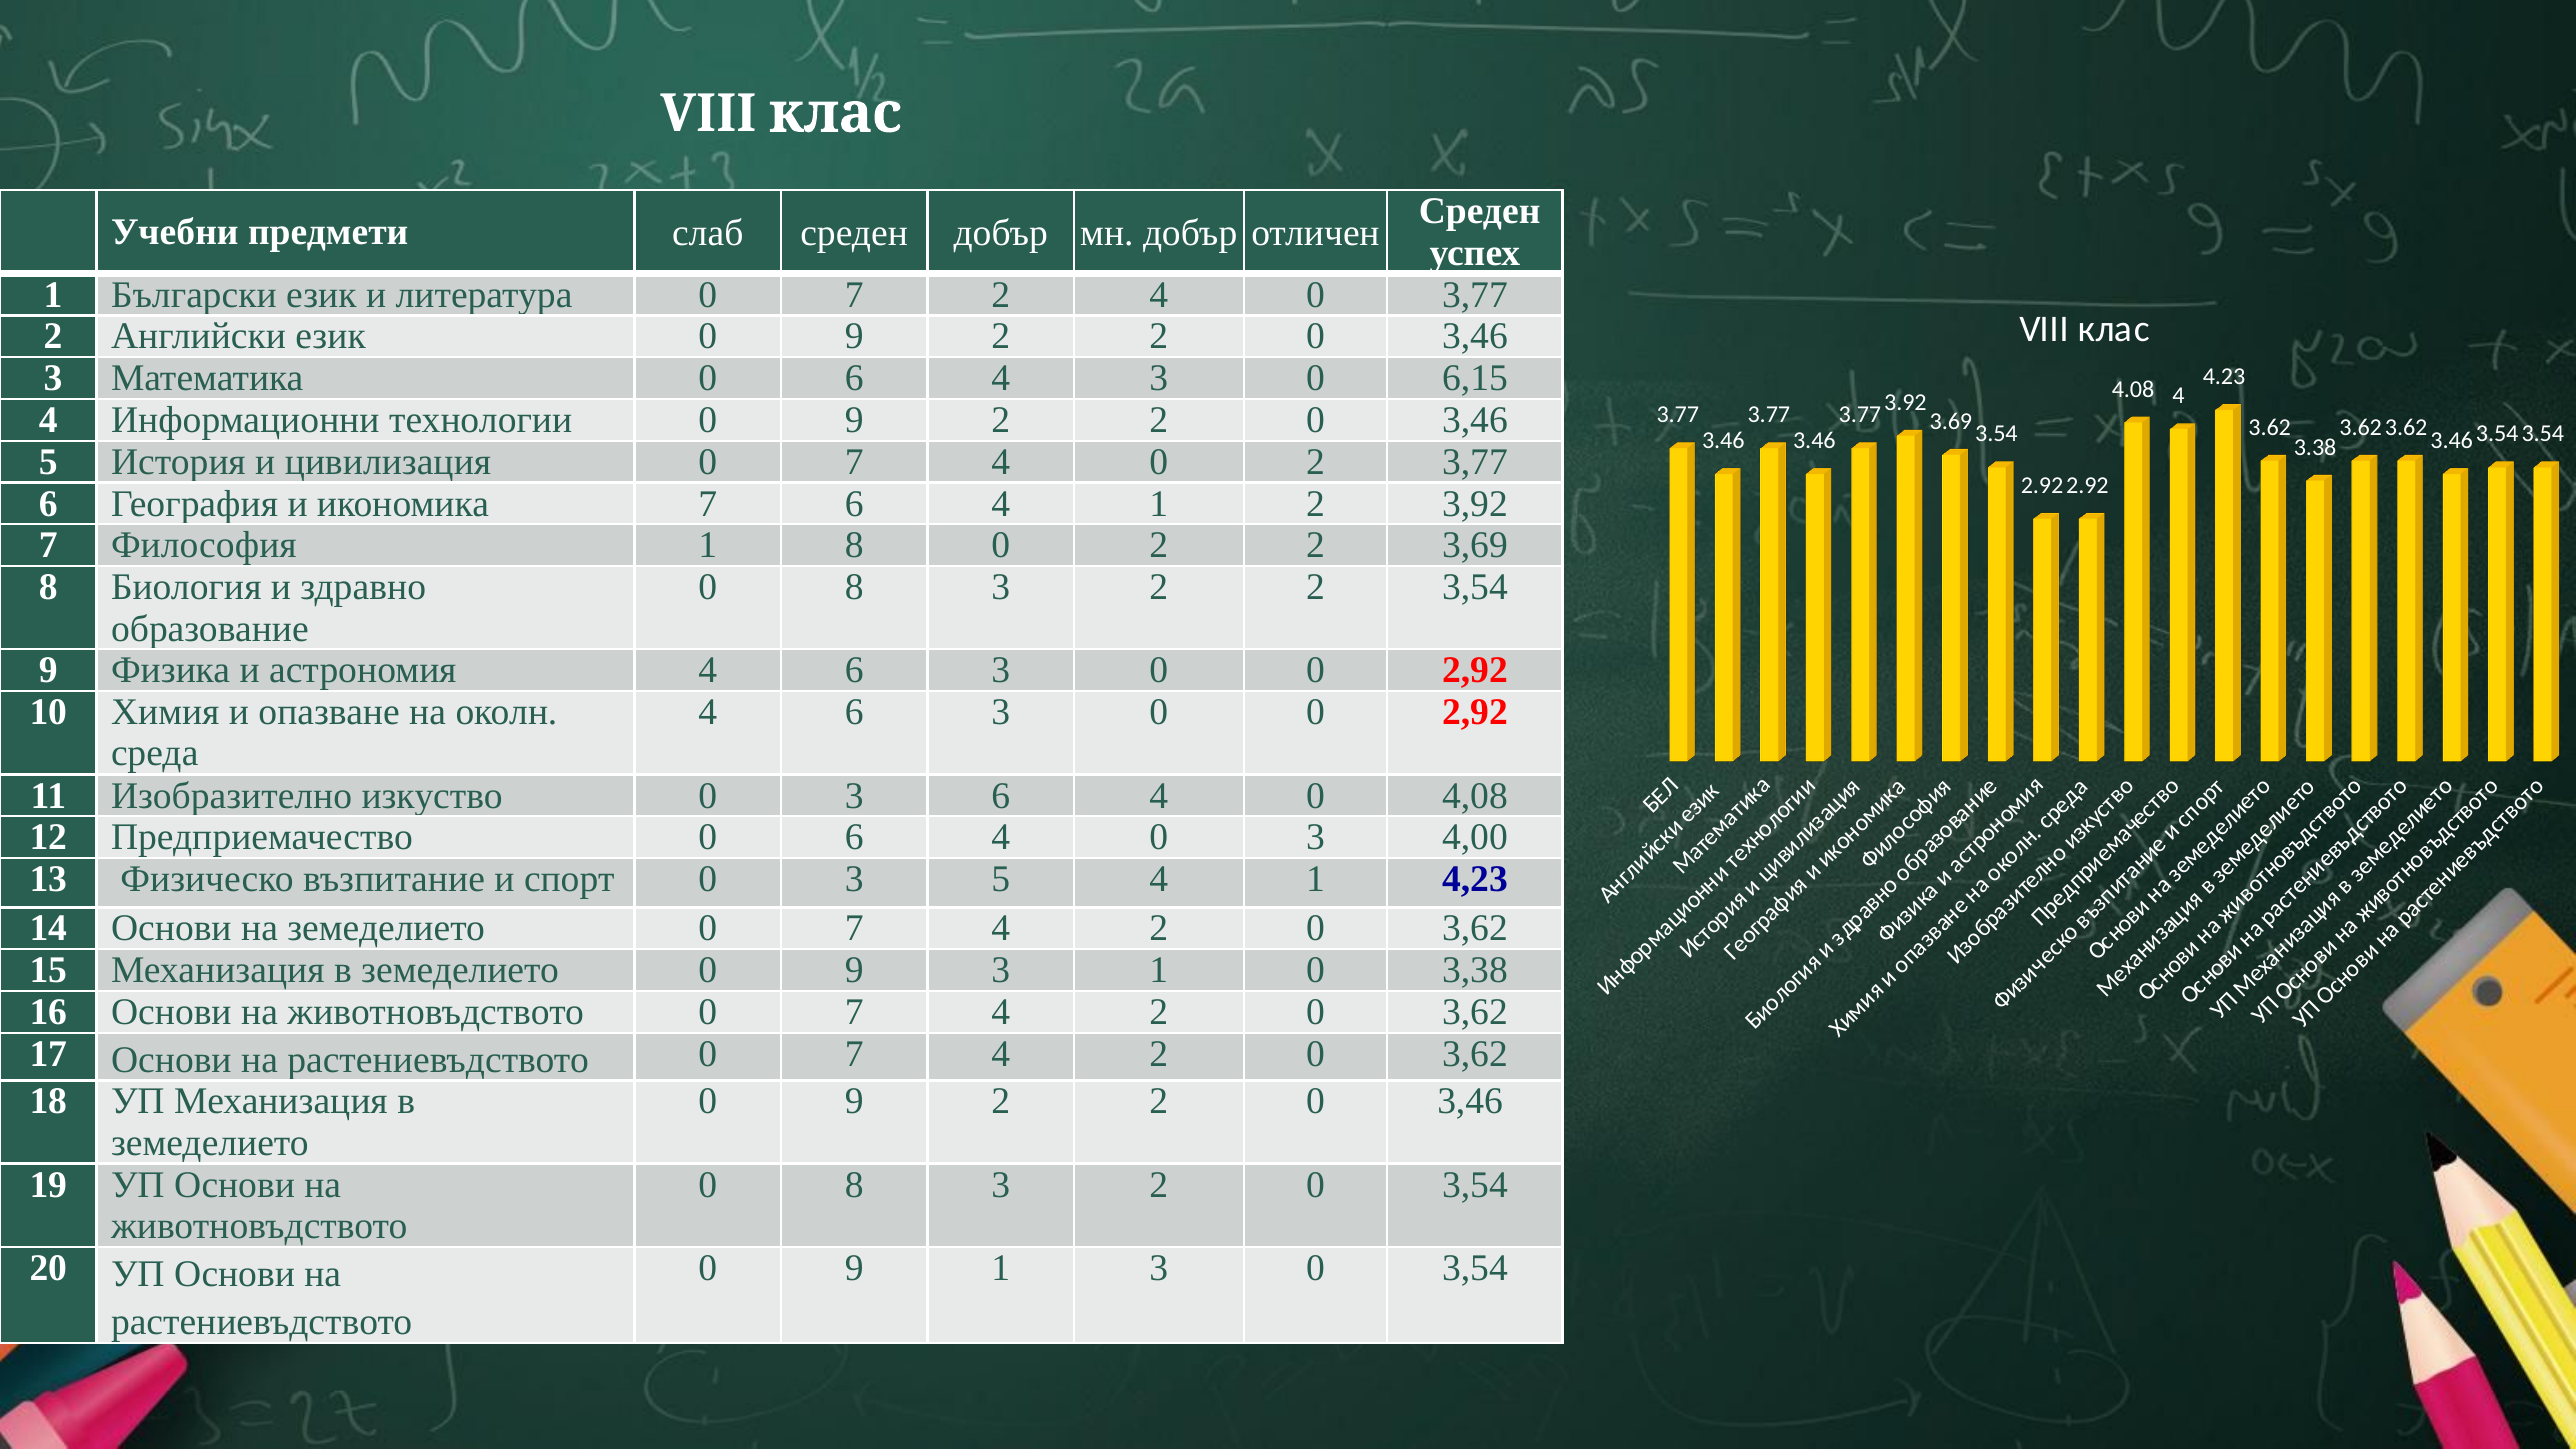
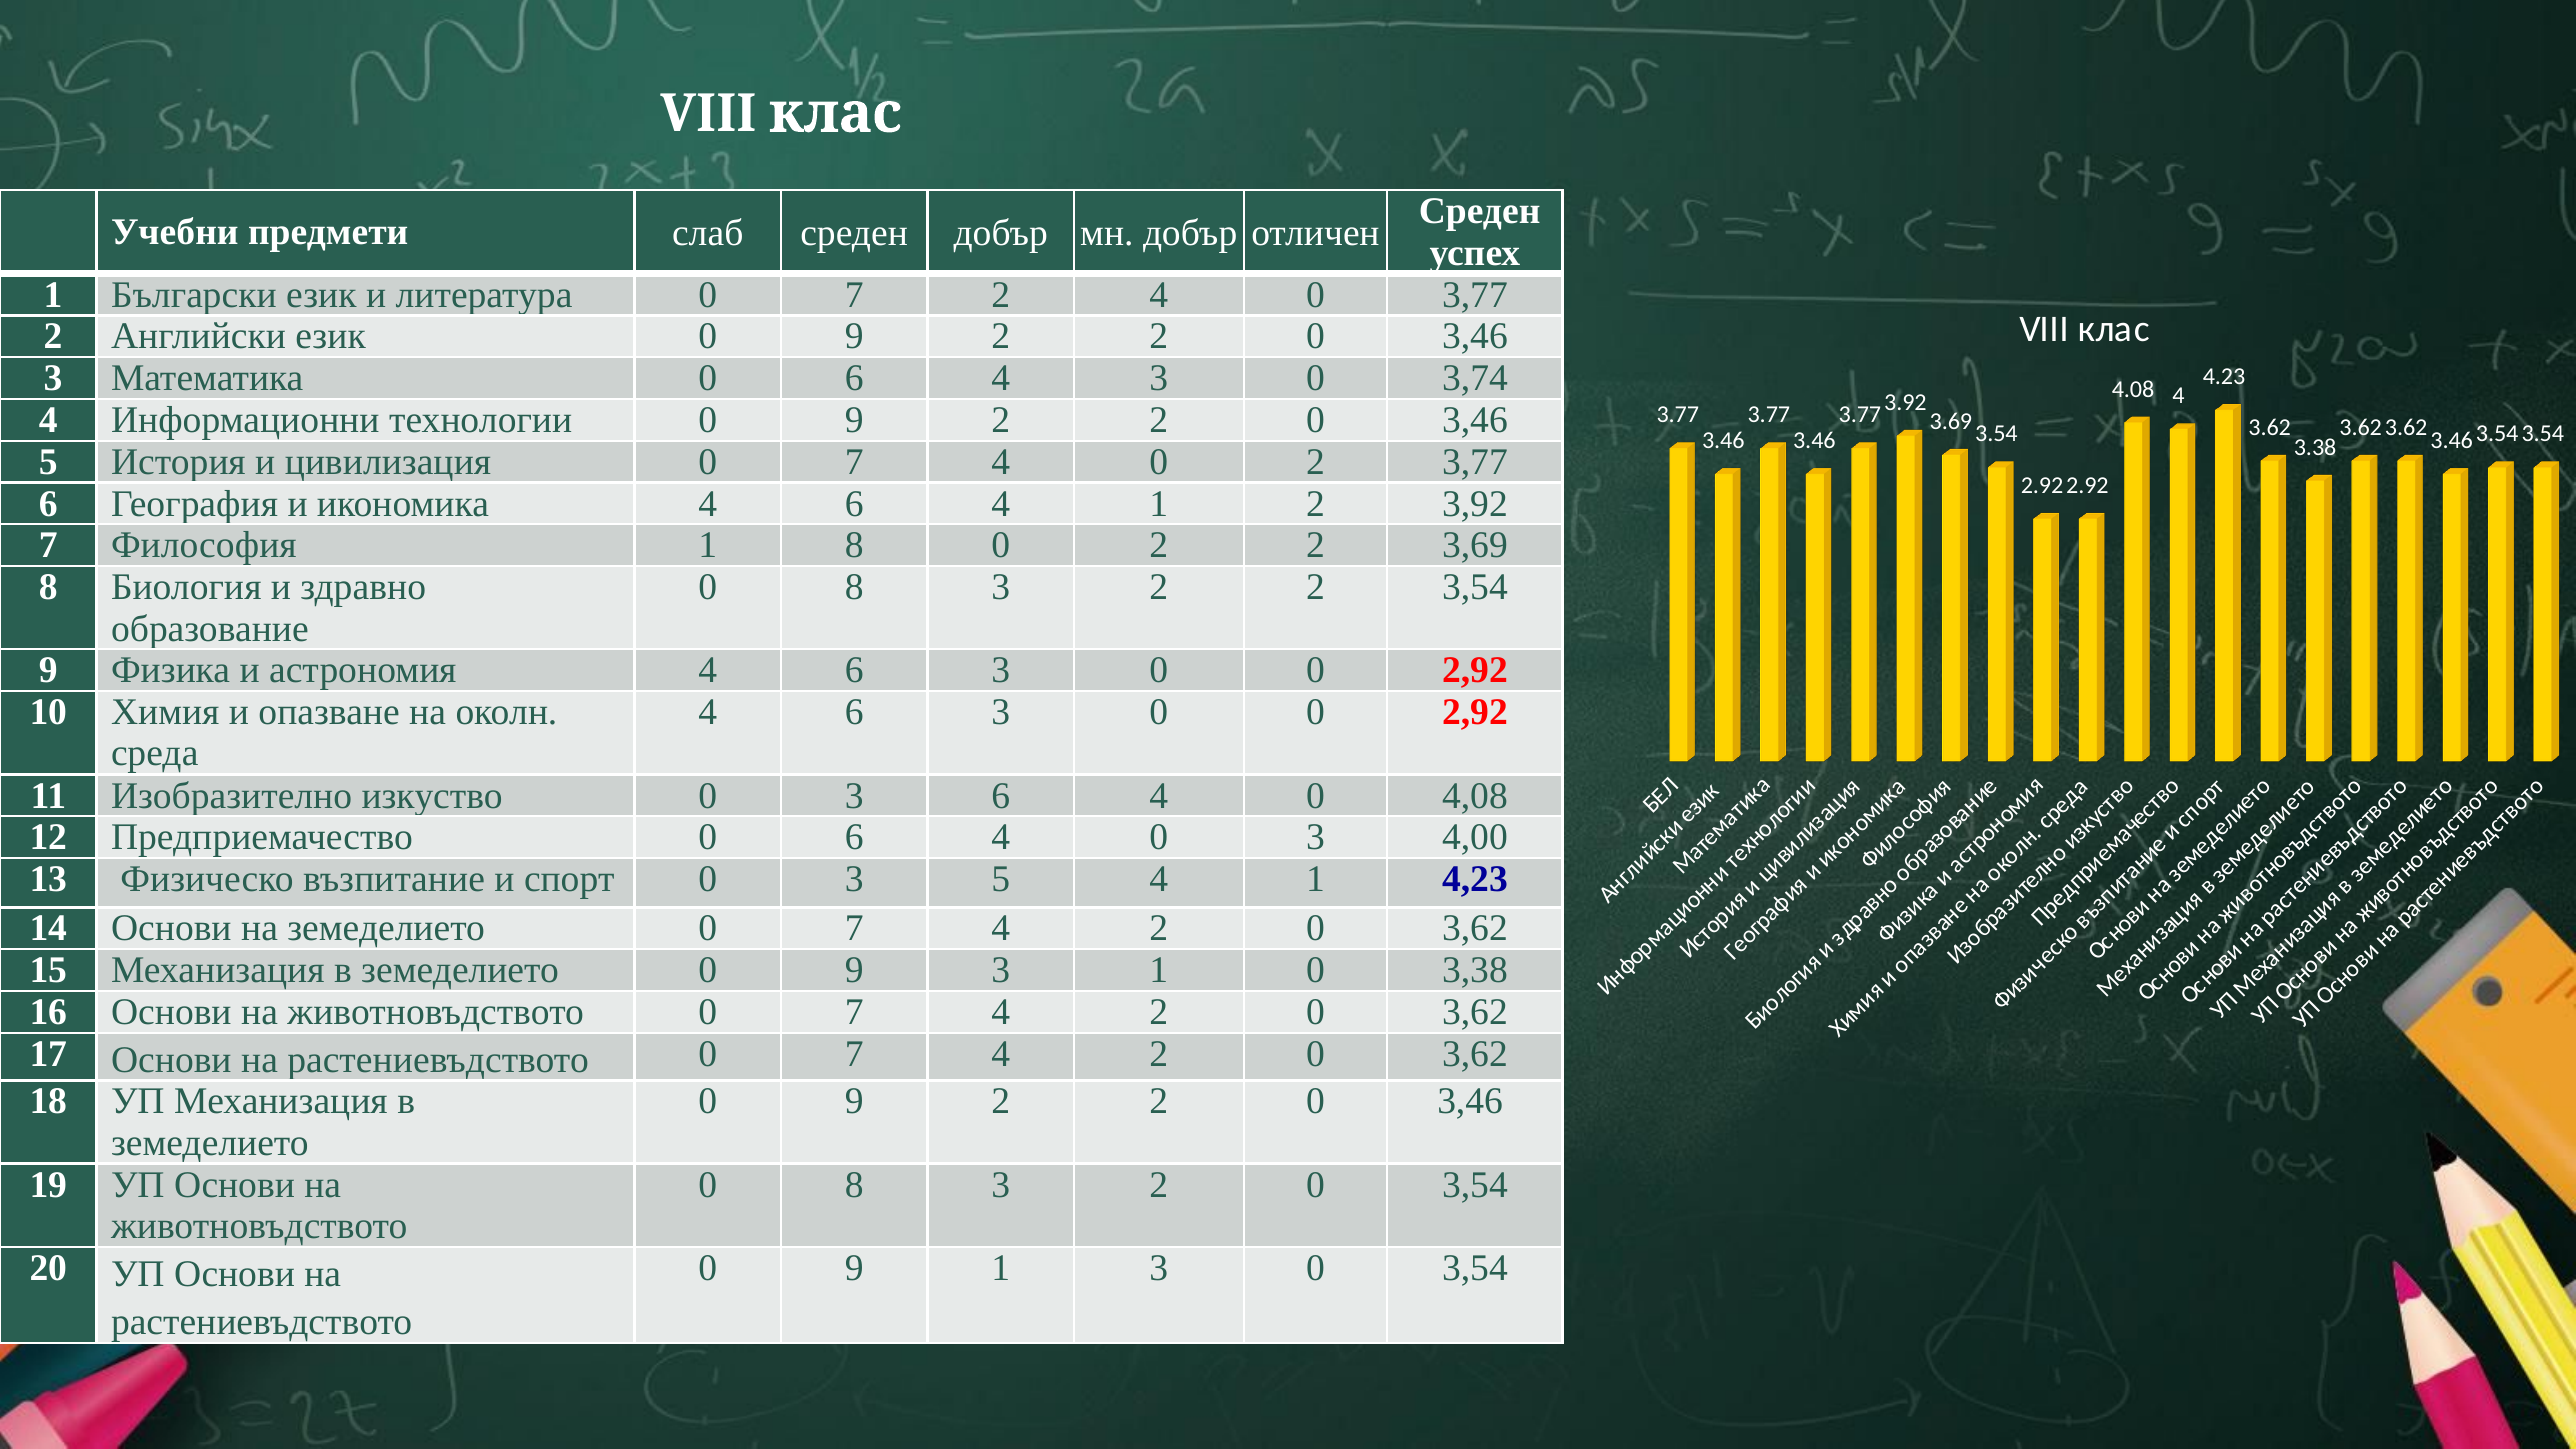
6,15: 6,15 -> 3,74
икономика 7: 7 -> 4
